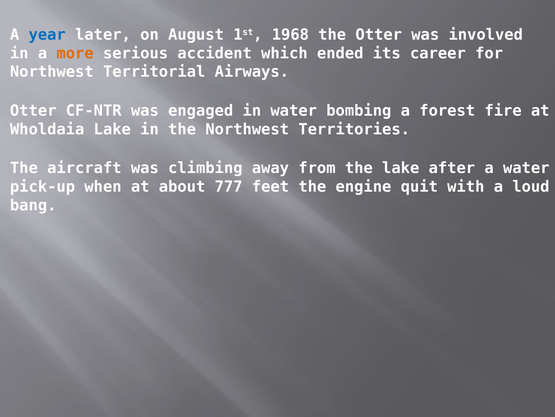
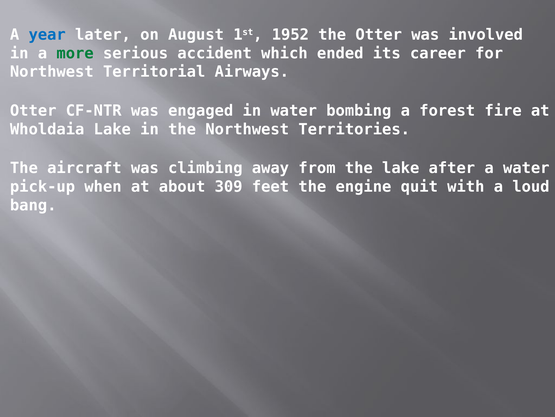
1968: 1968 -> 1952
more colour: orange -> green
777: 777 -> 309
